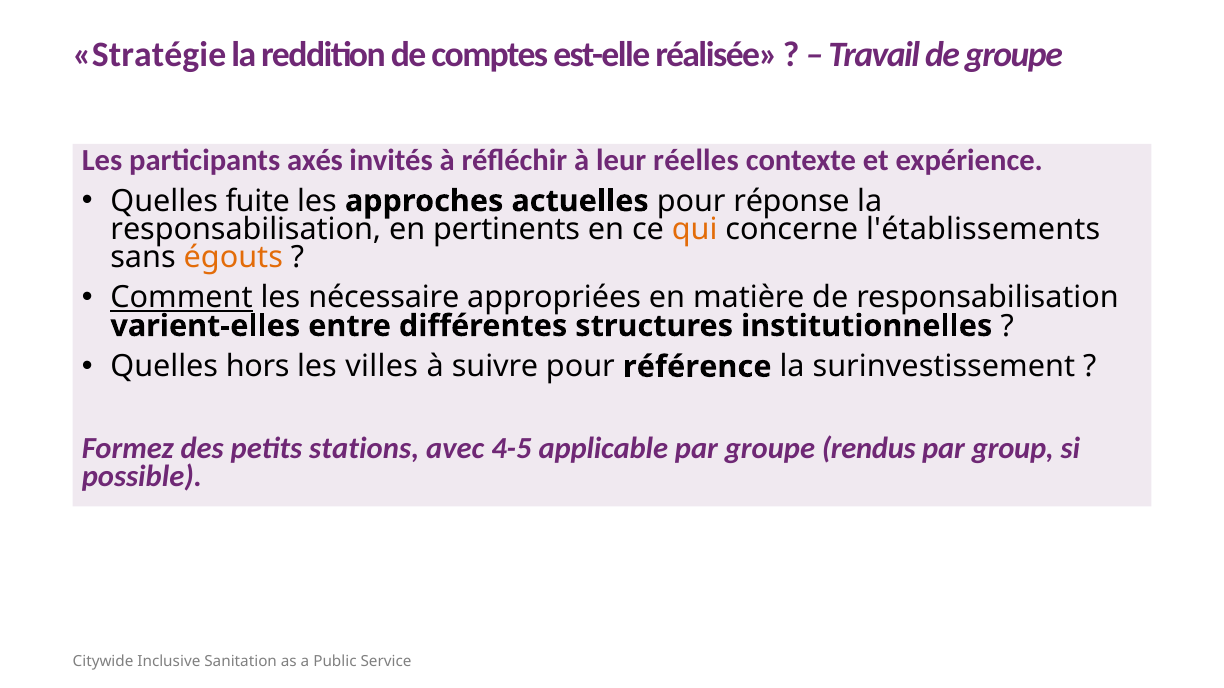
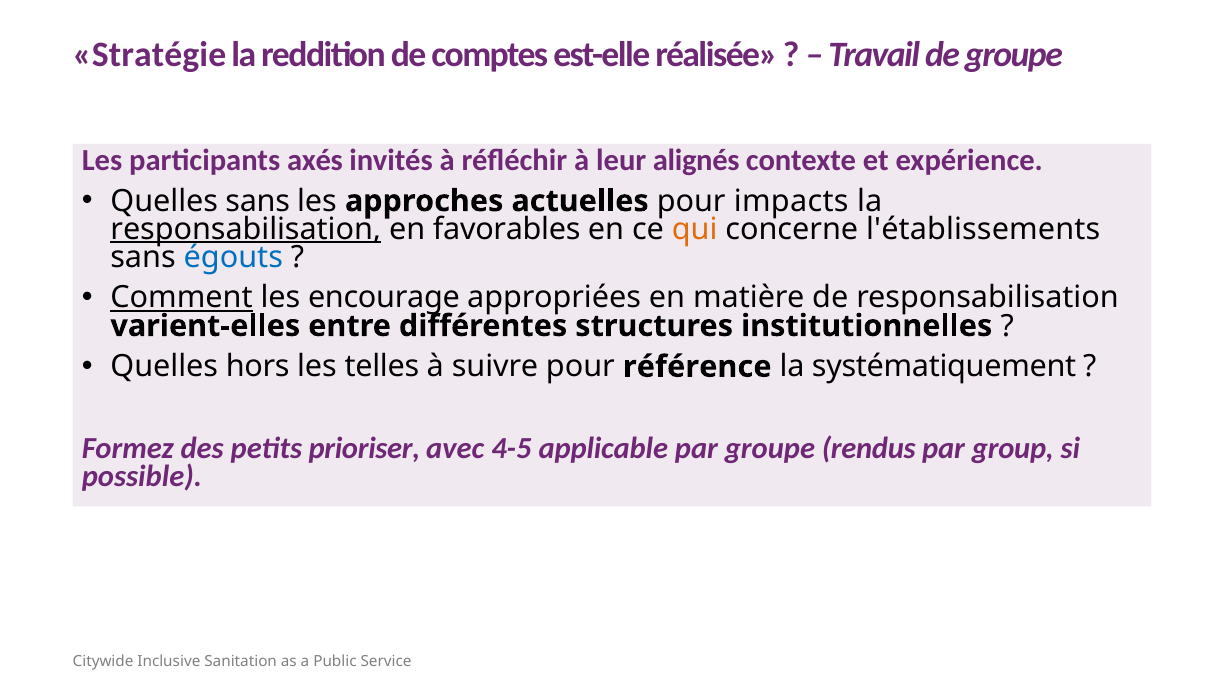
réelles: réelles -> alignés
Quelles fuite: fuite -> sans
réponse: réponse -> impacts
responsabilisation at (246, 229) underline: none -> present
pertinents: pertinents -> favorables
égouts colour: orange -> blue
nécessaire: nécessaire -> encourage
villes: villes -> telles
surinvestissement: surinvestissement -> systématiquement
stations: stations -> prioriser
